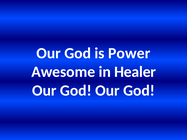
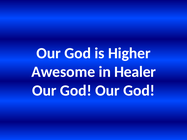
Power: Power -> Higher
